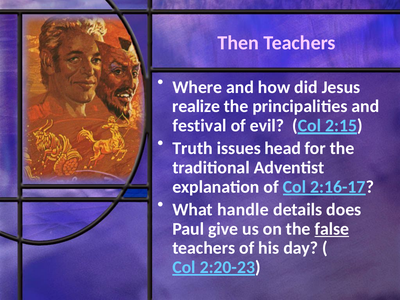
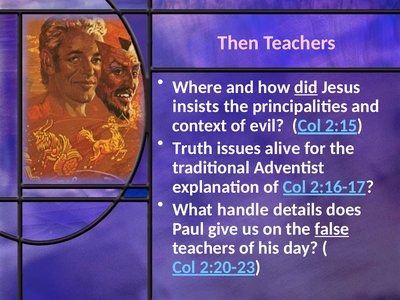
did underline: none -> present
realize: realize -> insists
festival: festival -> context
head: head -> alive
